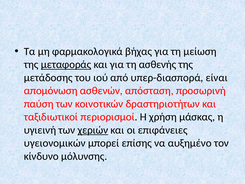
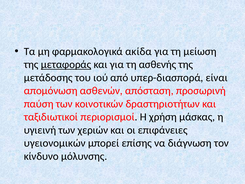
βήχας: βήχας -> ακίδα
χεριών underline: present -> none
αυξημένο: αυξημένο -> διάγνωση
